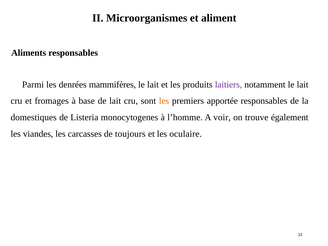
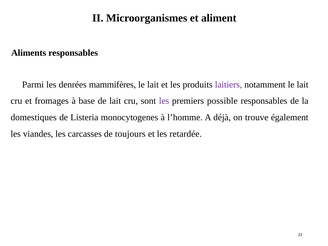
les at (164, 101) colour: orange -> purple
apportée: apportée -> possible
voir: voir -> déjà
oculaire: oculaire -> retardée
